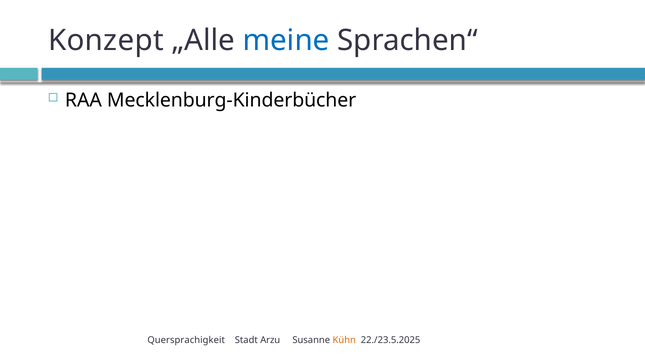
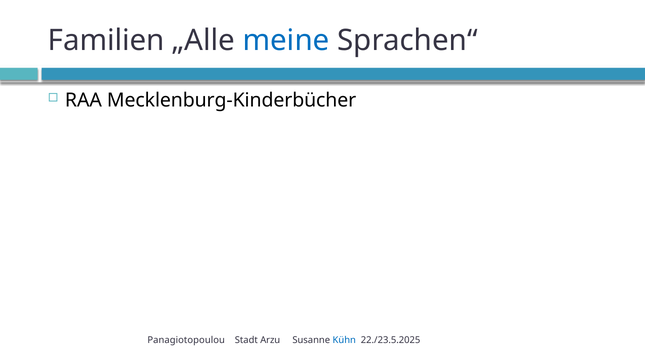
Konzept: Konzept -> Familien
Quersprachigkeit: Quersprachigkeit -> Panagiotopoulou
Kühn colour: orange -> blue
